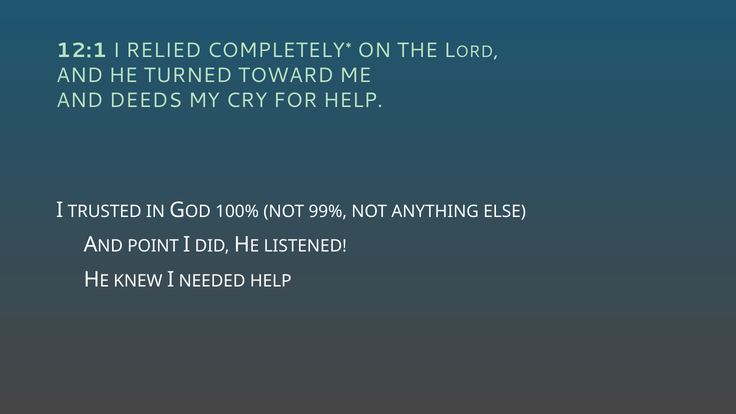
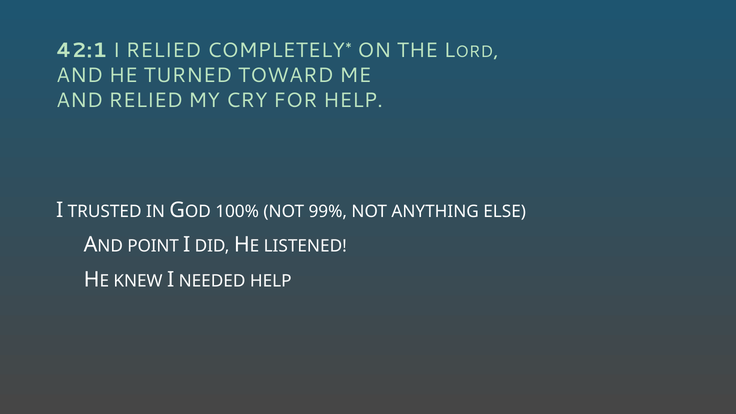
12:1: 12:1 -> 42:1
AND DEEDS: DEEDS -> RELIED
